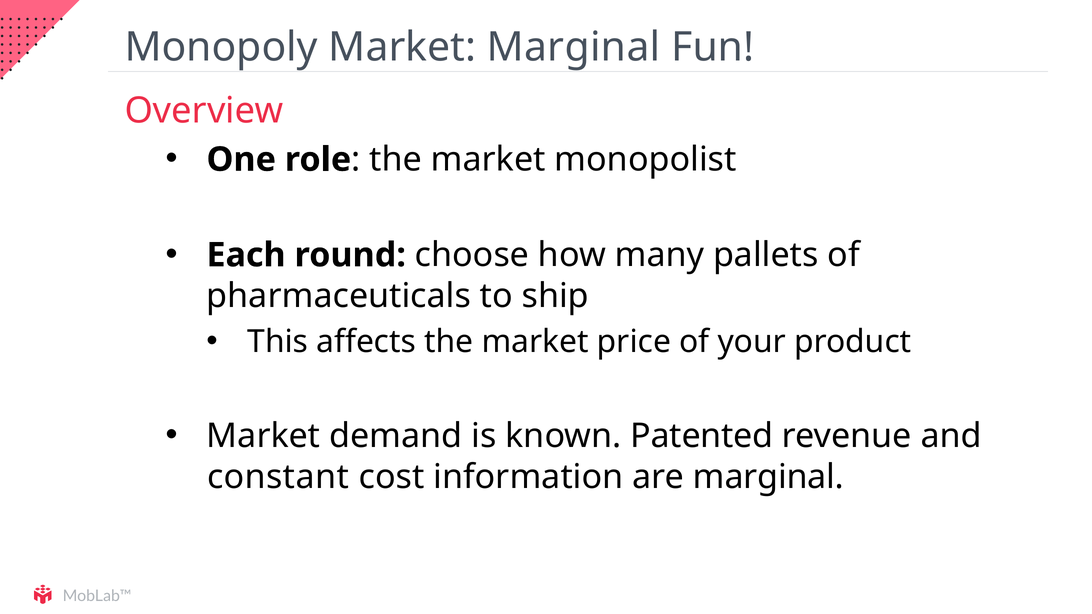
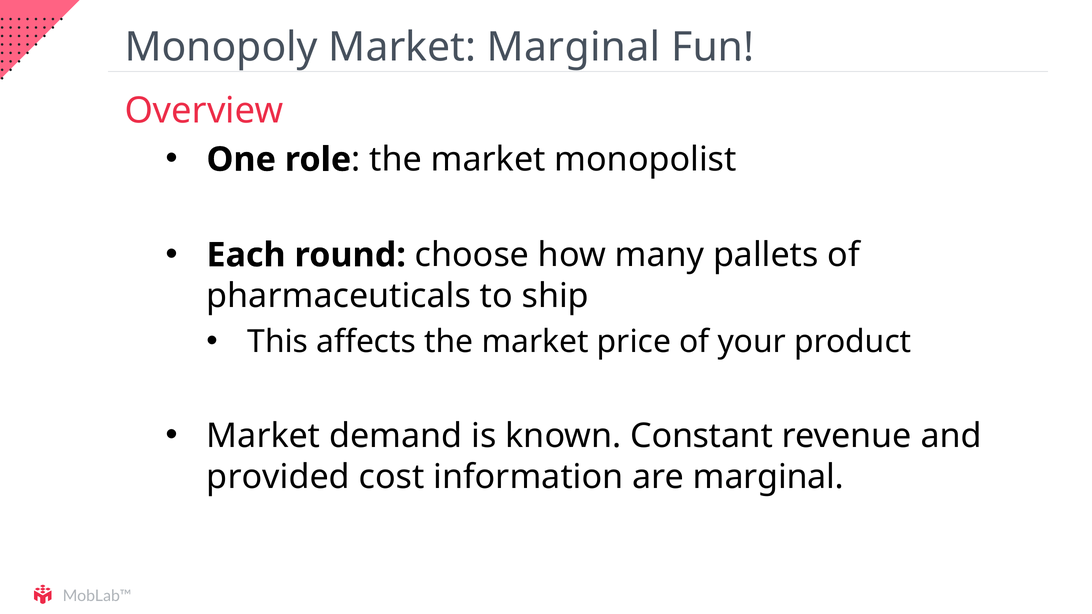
Patented: Patented -> Constant
constant: constant -> provided
